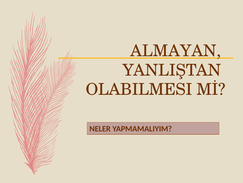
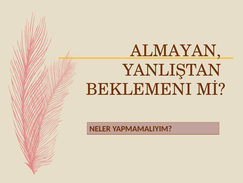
OLABILMESI: OLABILMESI -> BEKLEMENI
